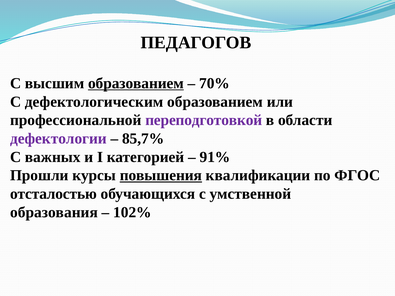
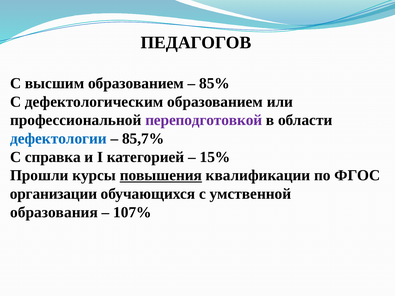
образованием at (136, 83) underline: present -> none
70%: 70% -> 85%
дефектологии colour: purple -> blue
важных: важных -> справка
91%: 91% -> 15%
отсталостью: отсталостью -> организации
102%: 102% -> 107%
